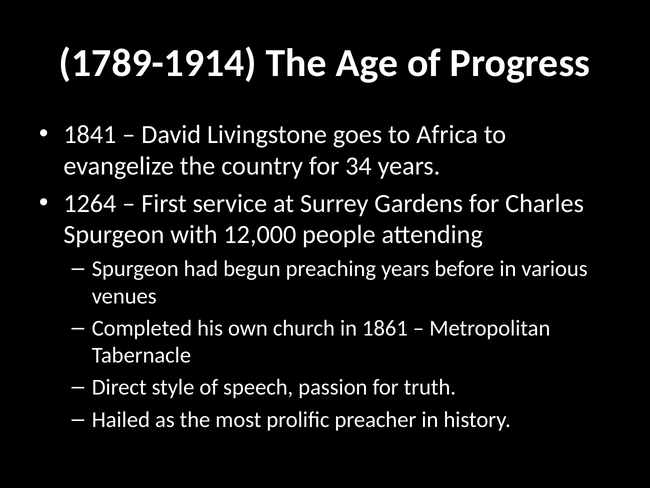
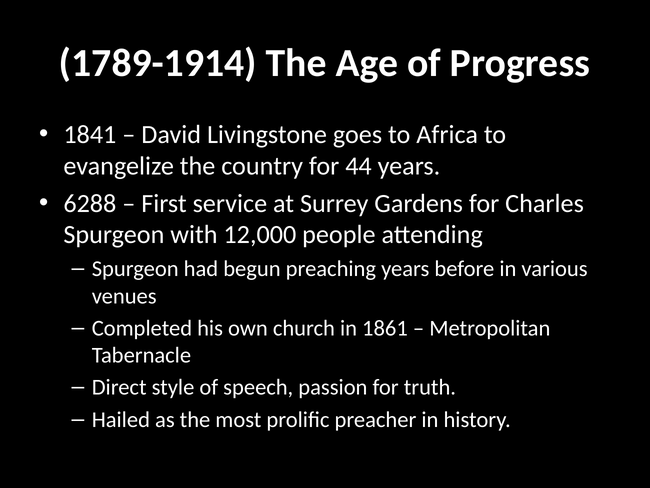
34: 34 -> 44
1264: 1264 -> 6288
